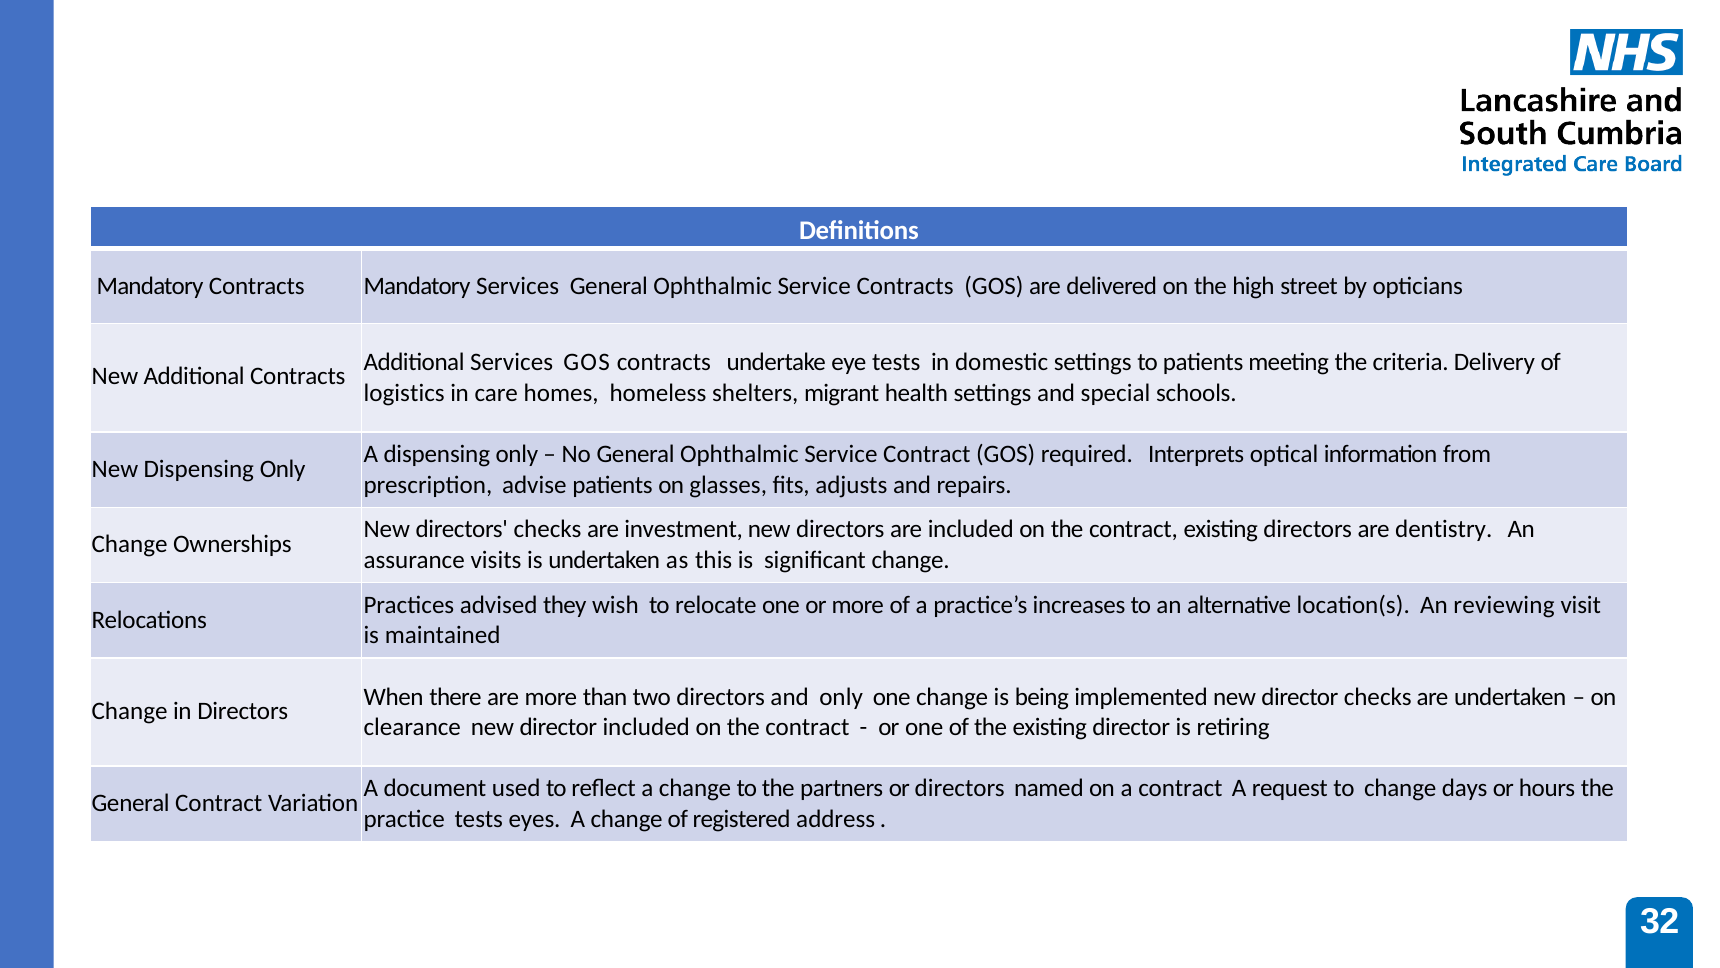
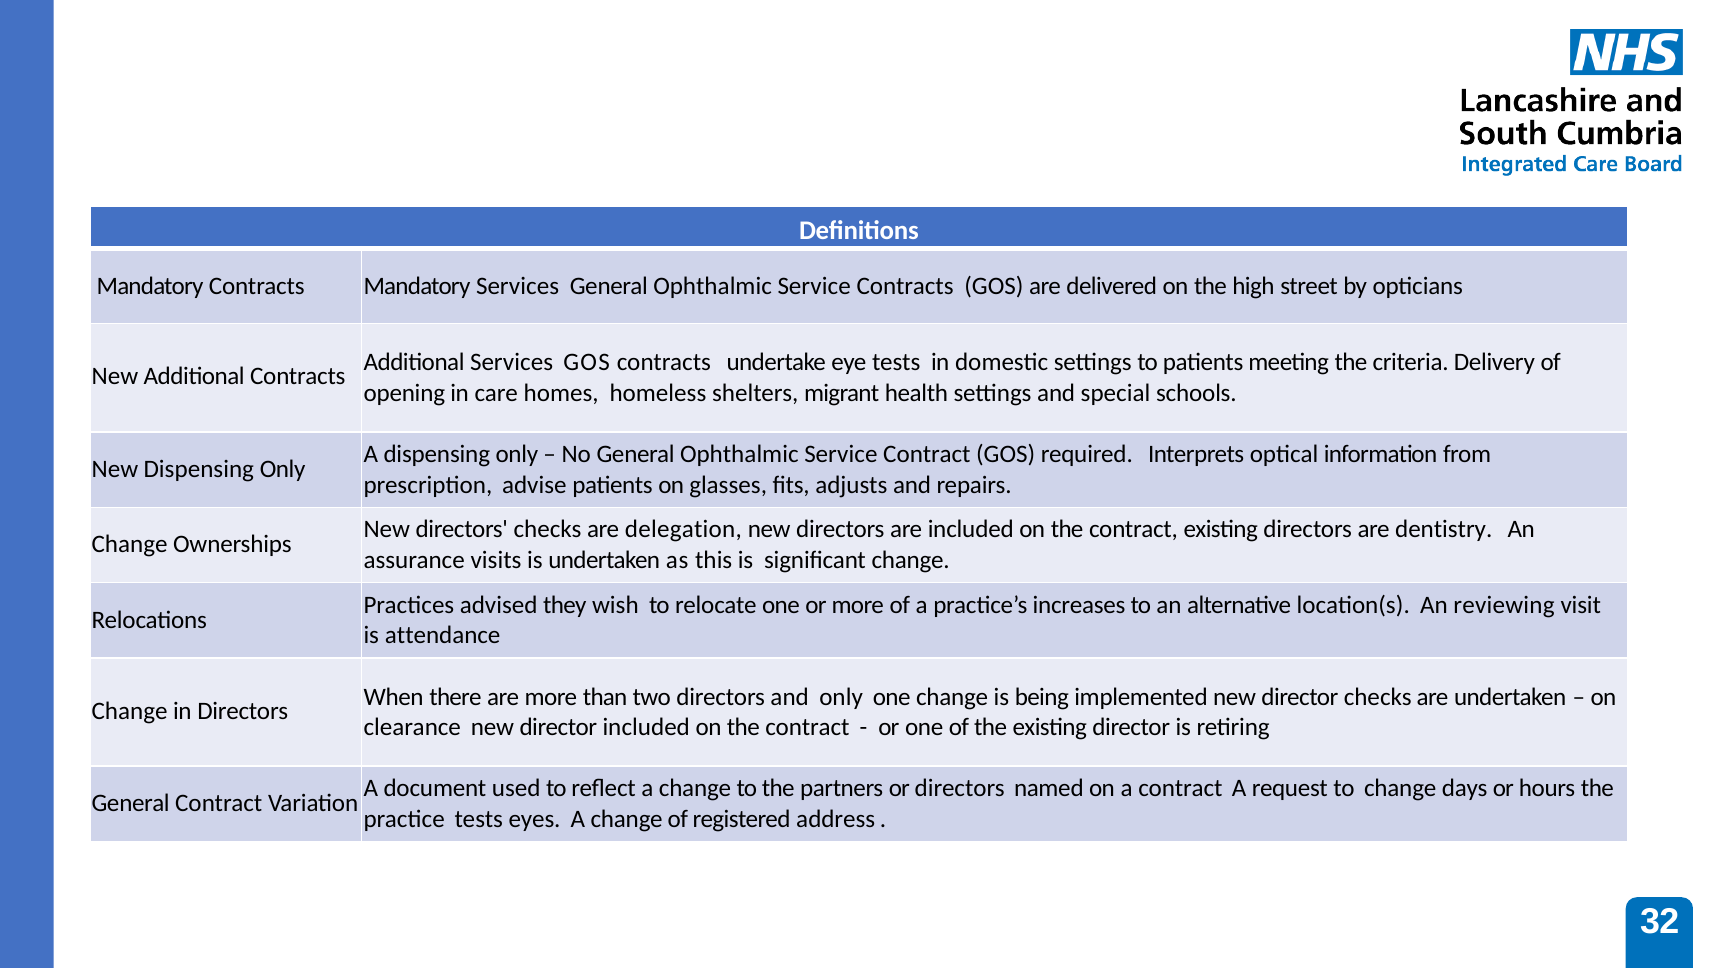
logistics: logistics -> opening
investment: investment -> delegation
maintained: maintained -> attendance
